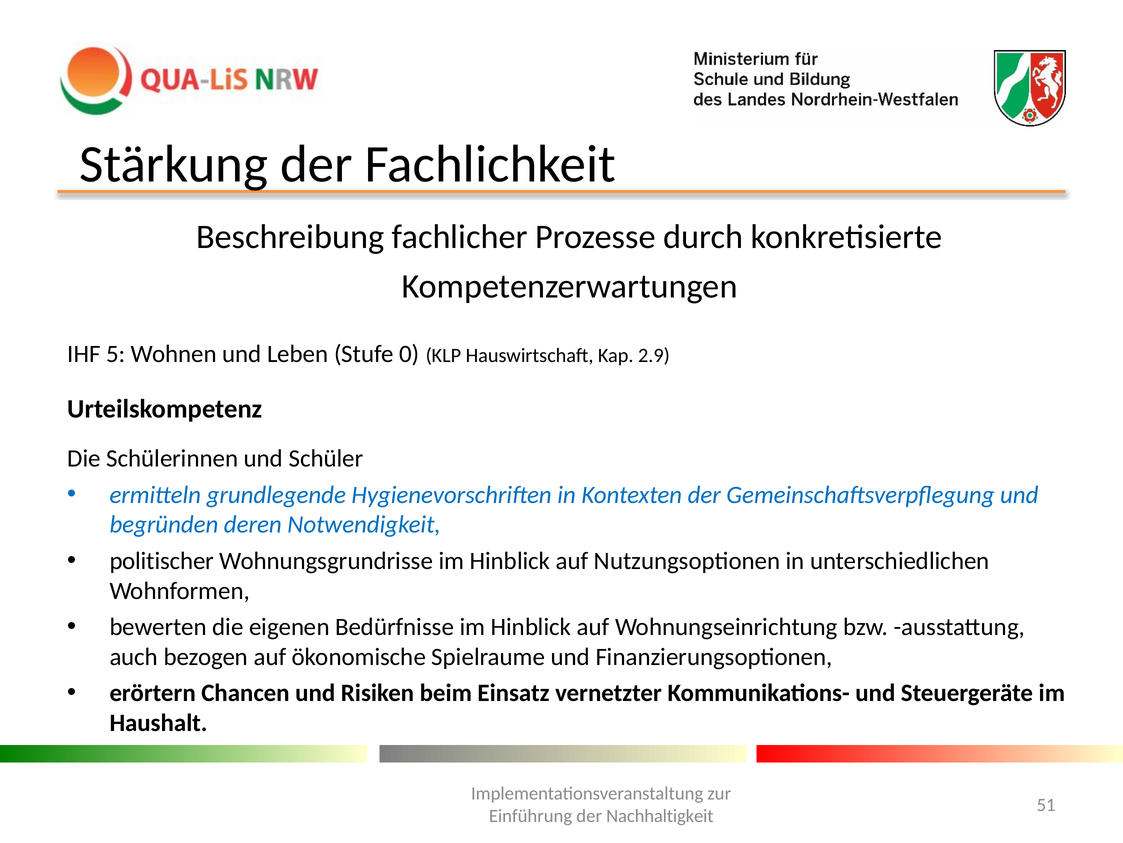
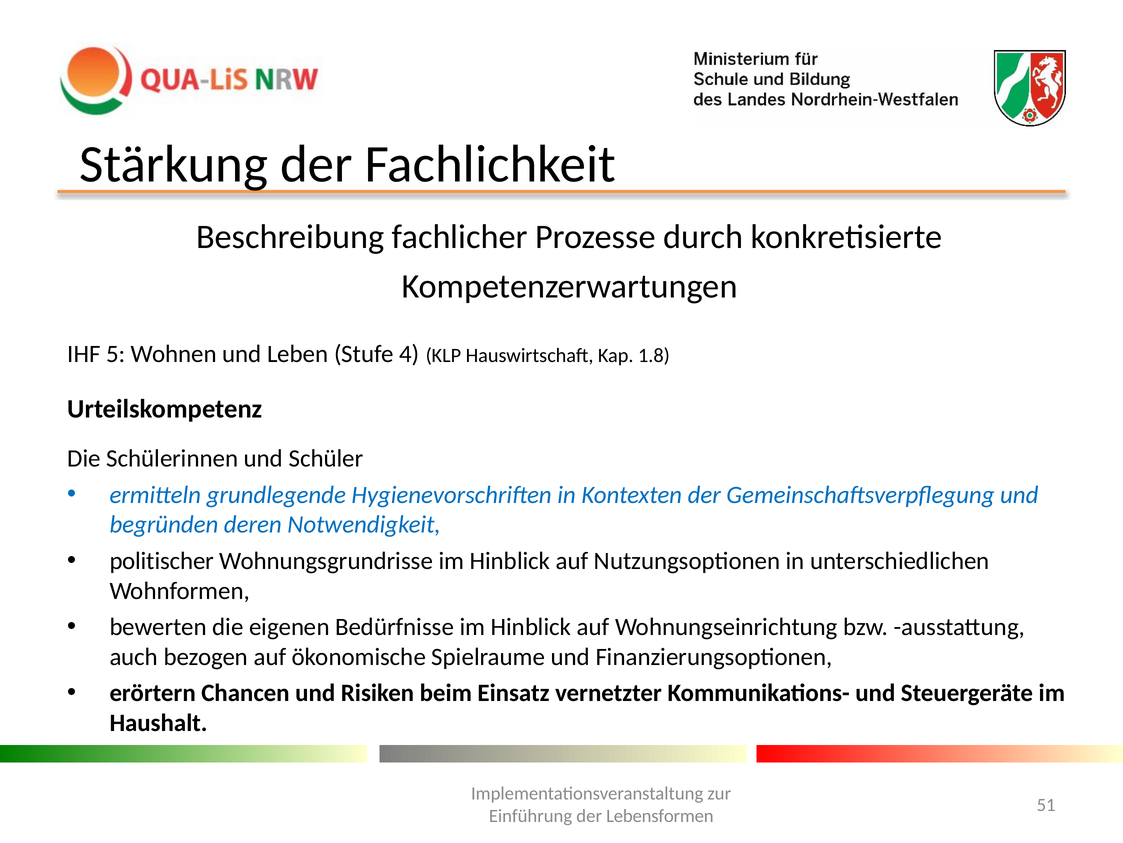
0: 0 -> 4
2.9: 2.9 -> 1.8
Nachhaltigkeit: Nachhaltigkeit -> Lebensformen
